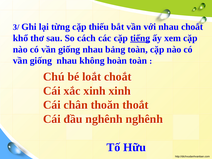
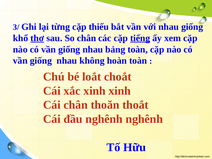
nhau choắt: choắt -> giống
thơ underline: none -> present
So cách: cách -> chân
